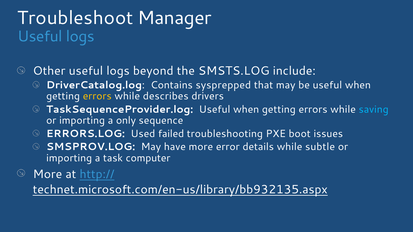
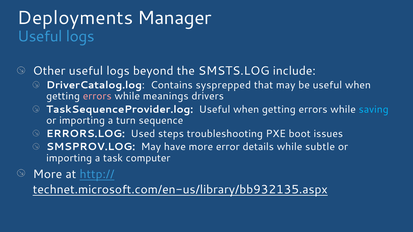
Troubleshoot: Troubleshoot -> Deployments
errors at (97, 96) colour: yellow -> pink
describes: describes -> meanings
only: only -> turn
failed: failed -> steps
